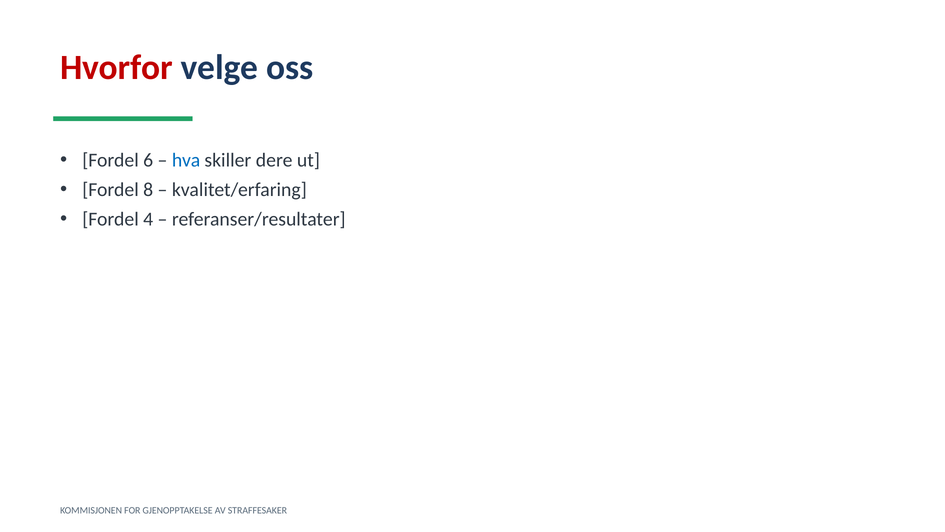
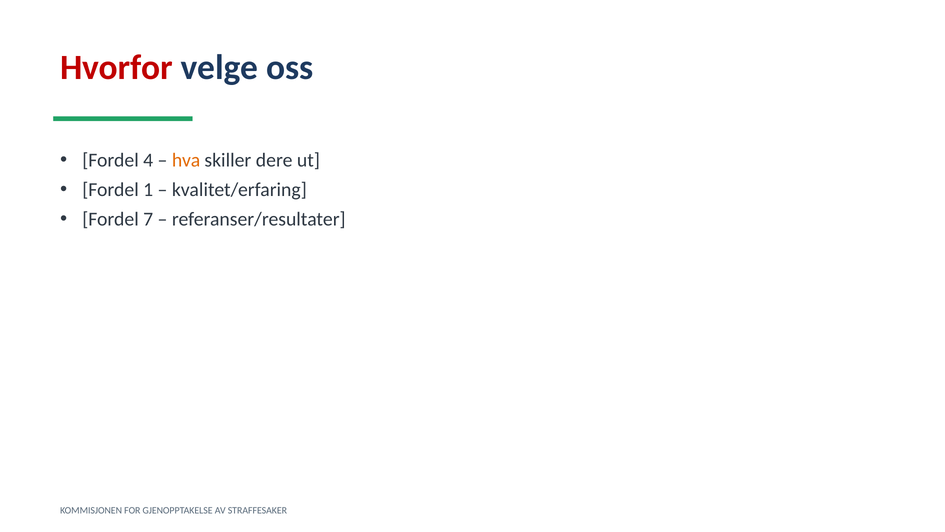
6: 6 -> 4
hva colour: blue -> orange
8: 8 -> 1
4: 4 -> 7
